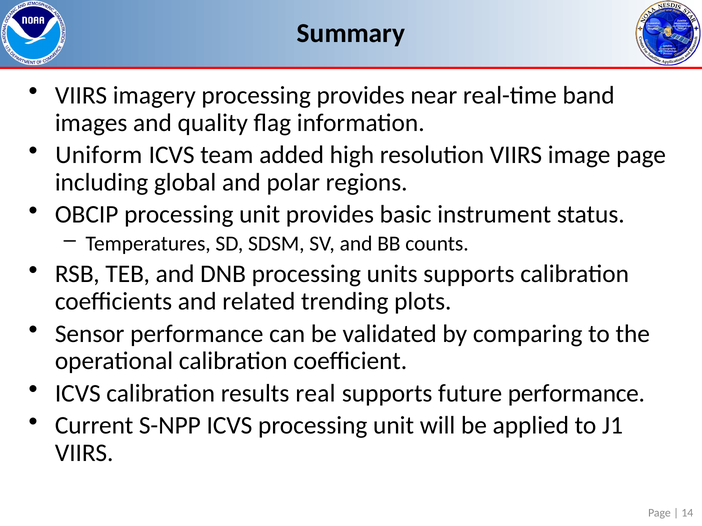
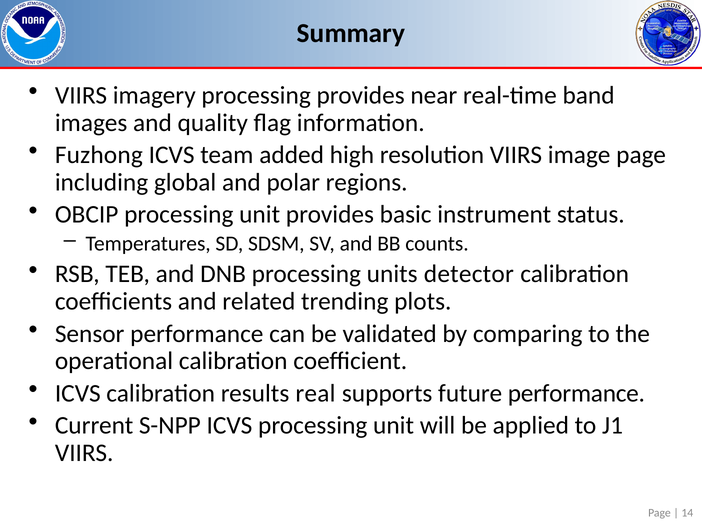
Uniform: Uniform -> Fuzhong
units supports: supports -> detector
